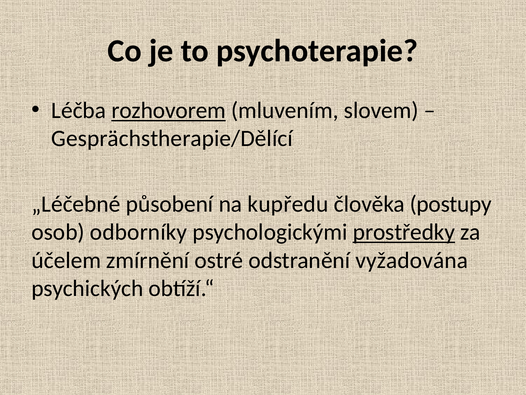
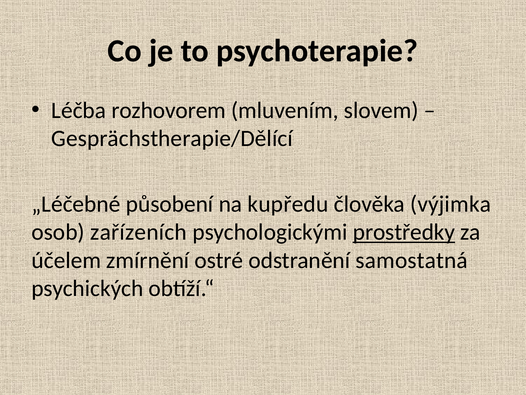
rozhovorem underline: present -> none
postupy: postupy -> výjimka
odborníky: odborníky -> zařízeních
vyžadována: vyžadována -> samostatná
